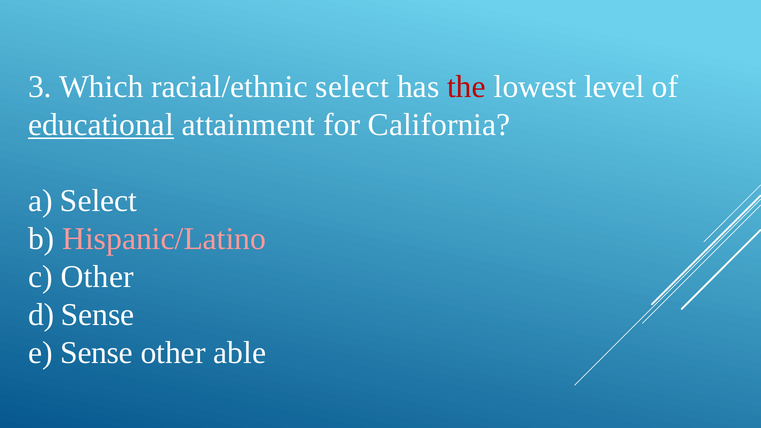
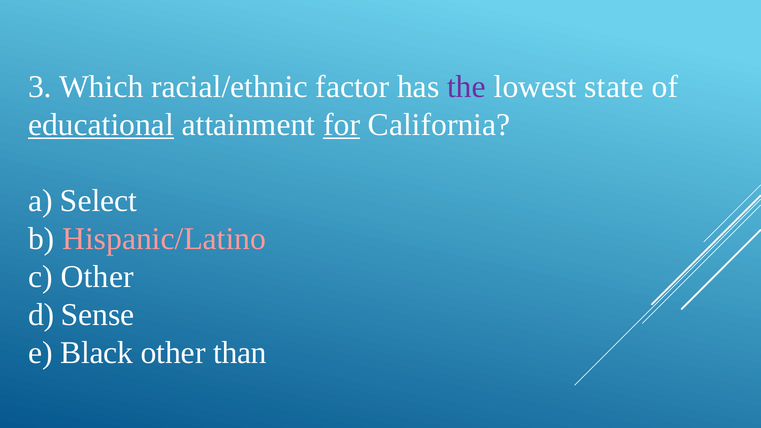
racial/ethnic select: select -> factor
the colour: red -> purple
level: level -> state
for underline: none -> present
e Sense: Sense -> Black
able: able -> than
